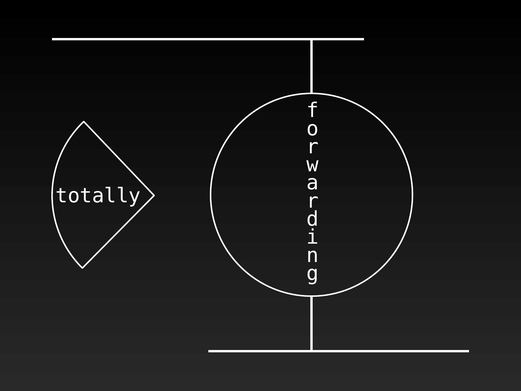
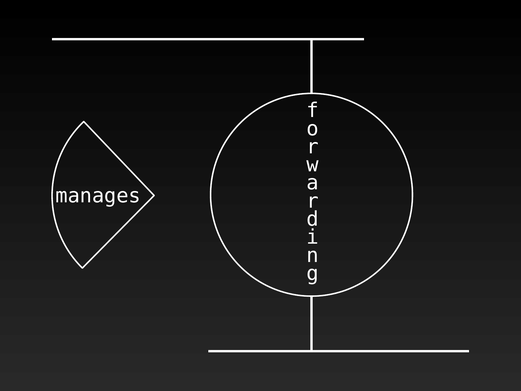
totally: totally -> manages
